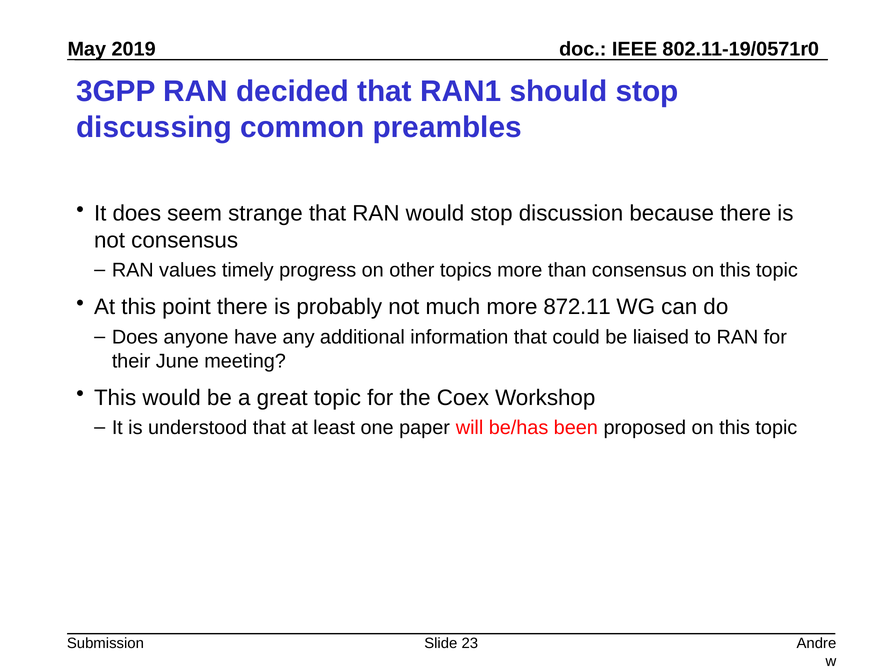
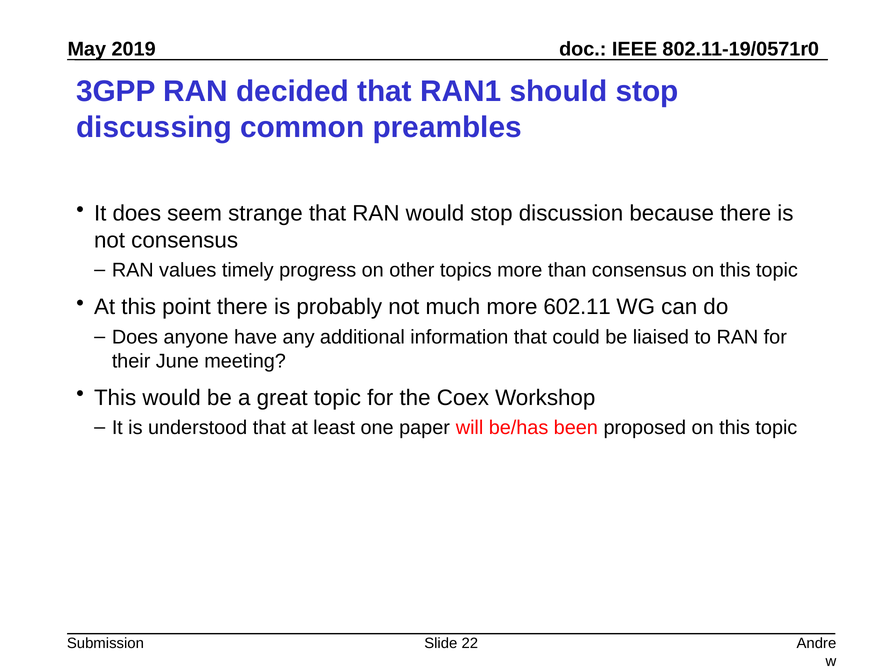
872.11: 872.11 -> 602.11
23: 23 -> 22
